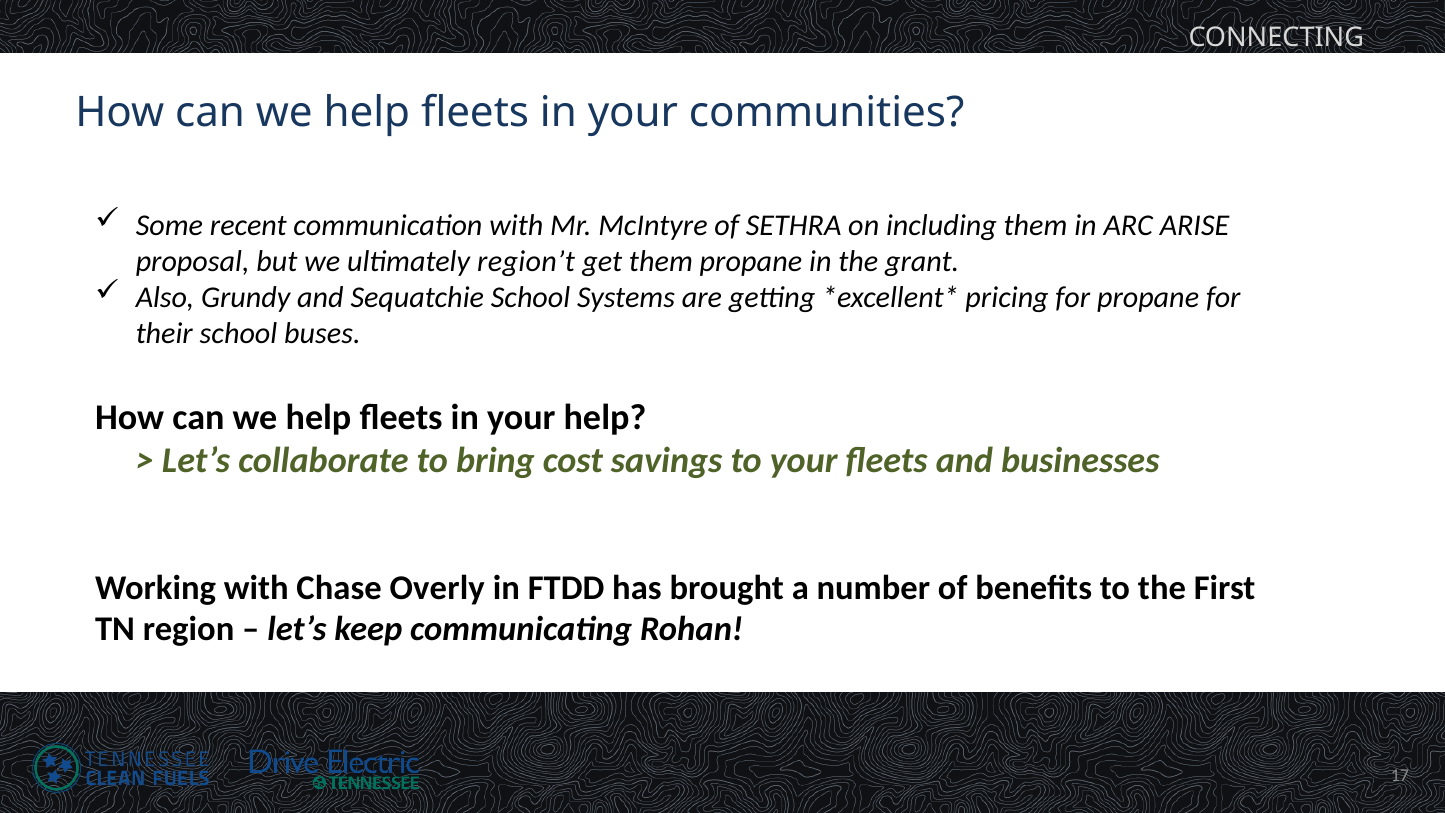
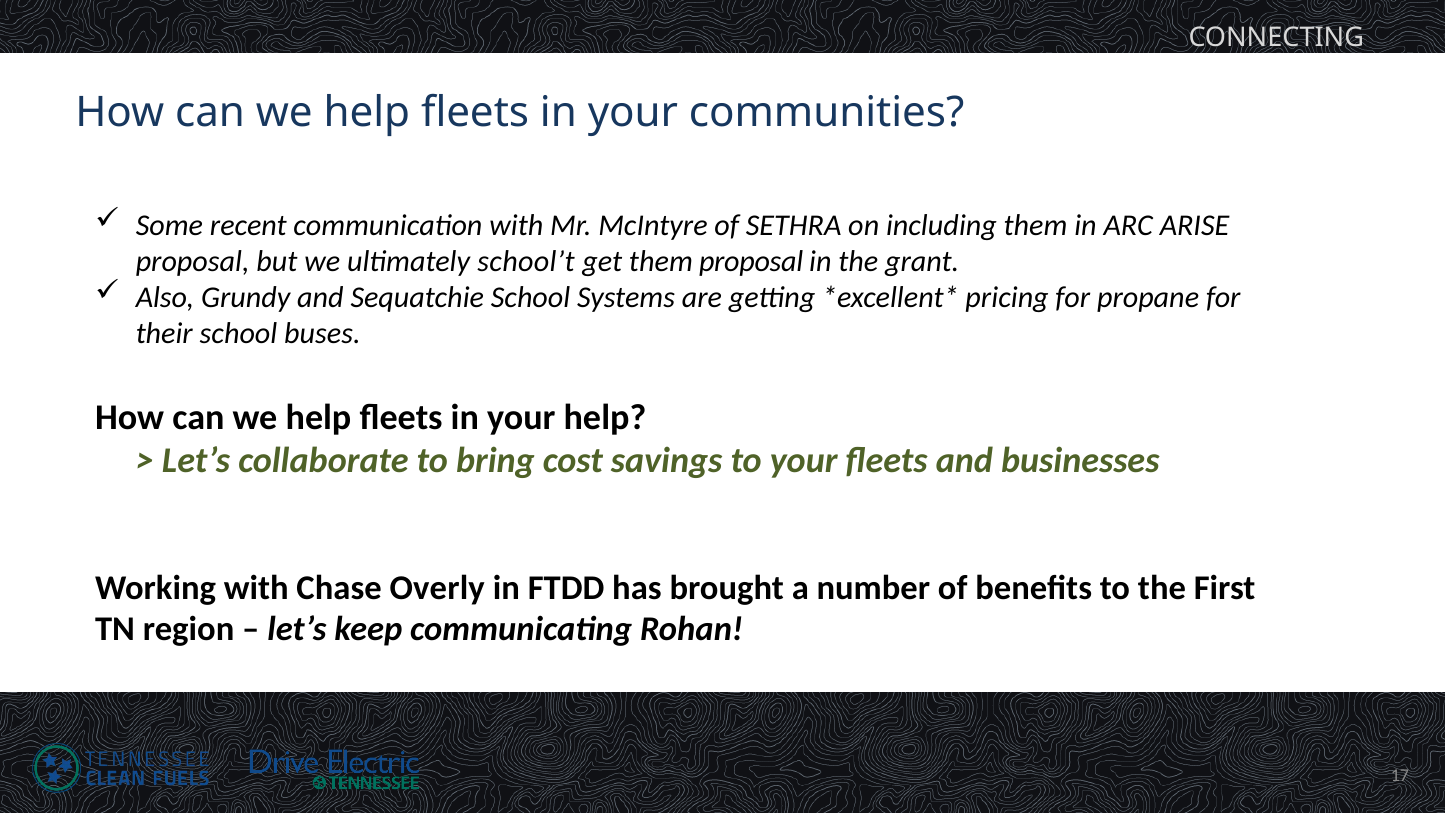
region’t: region’t -> school’t
them propane: propane -> proposal
